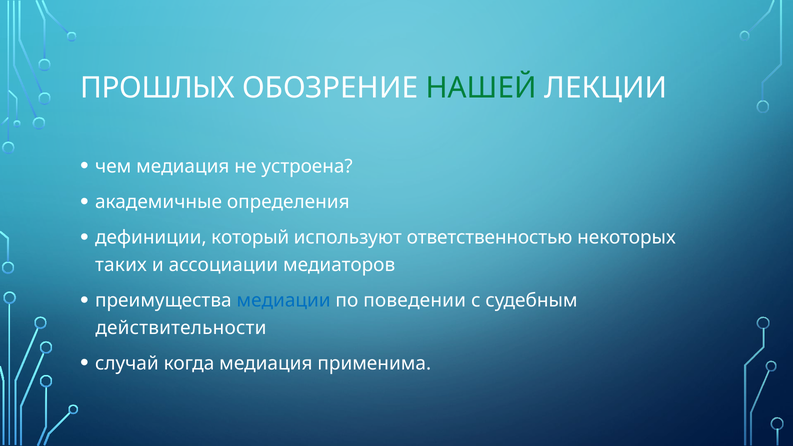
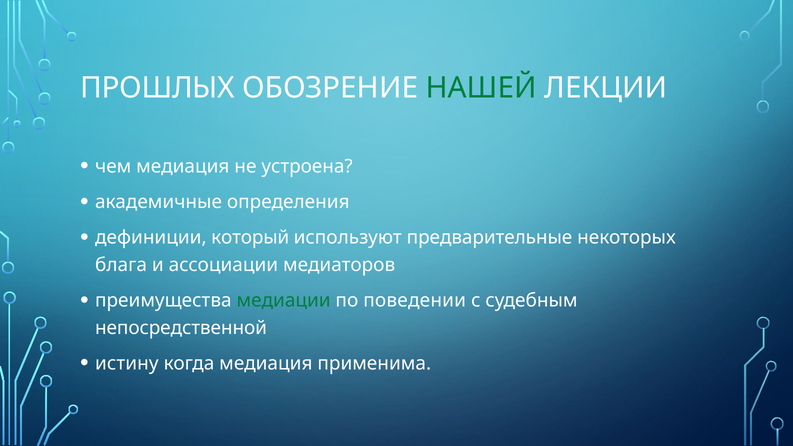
ответственностью: ответственностью -> предварительные
таких: таких -> блага
медиации colour: blue -> green
действительности: действительности -> непосредственной
случай: случай -> истину
